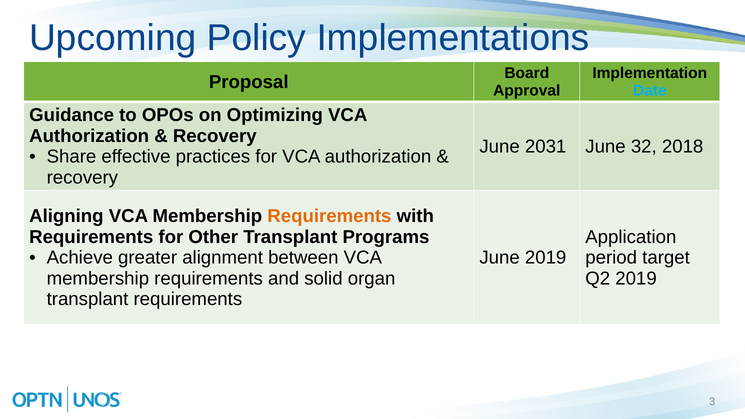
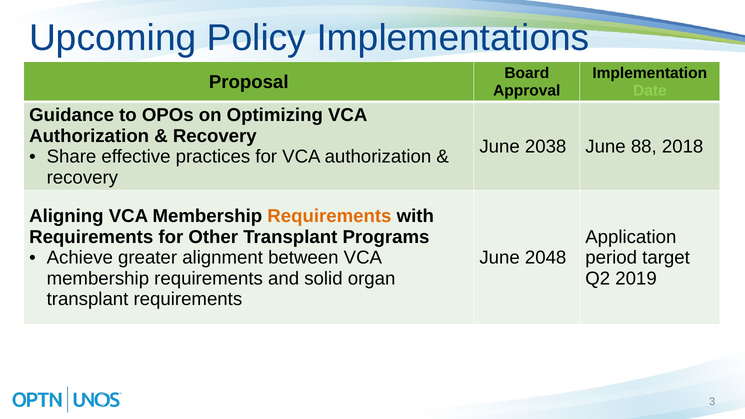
Date colour: light blue -> light green
2031: 2031 -> 2038
32: 32 -> 88
June 2019: 2019 -> 2048
